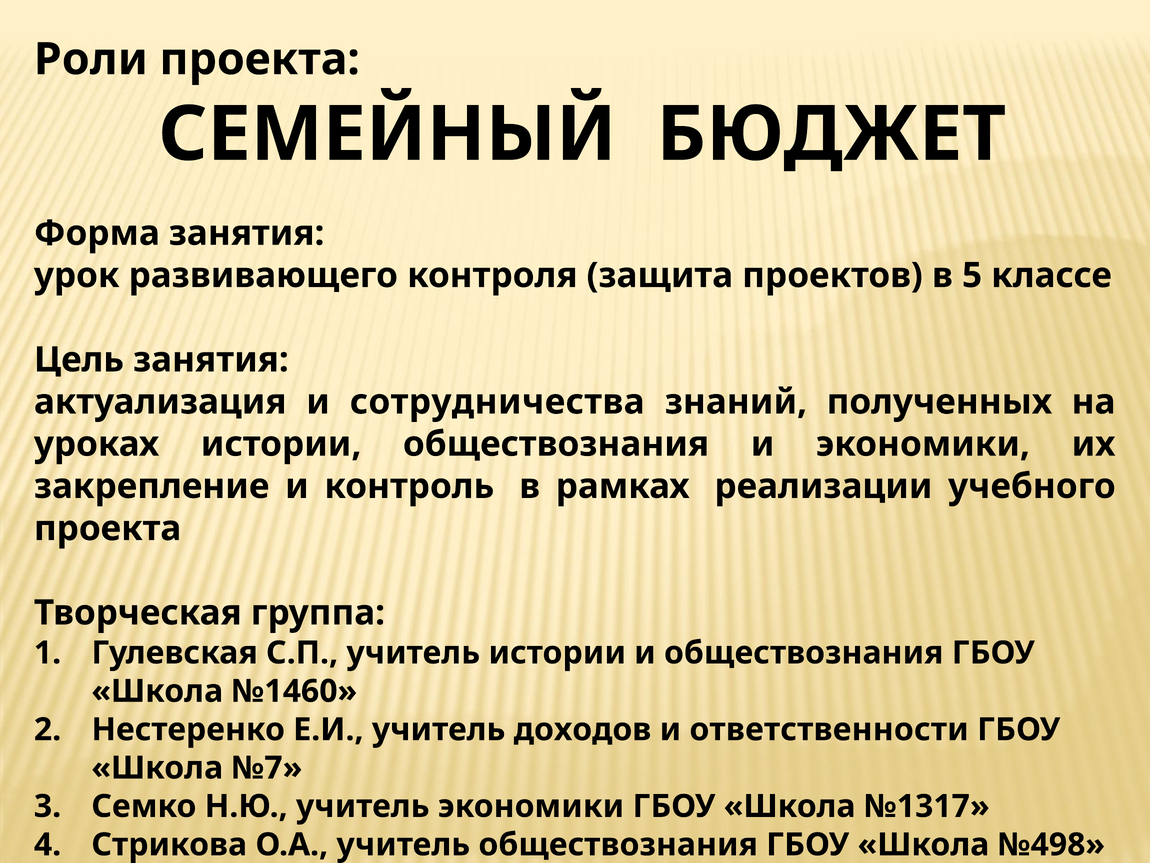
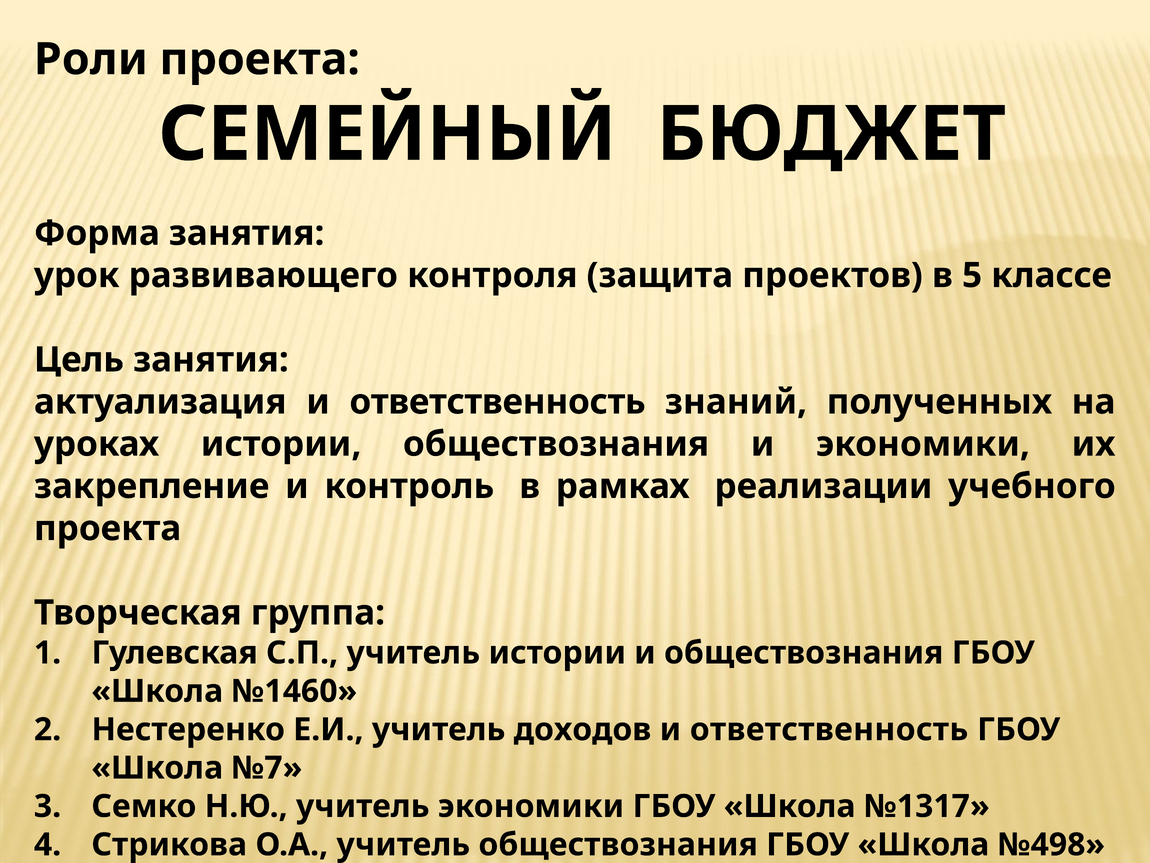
актуализация и сотрудничества: сотрудничества -> ответственность
ответственности at (829, 729): ответственности -> ответственность
